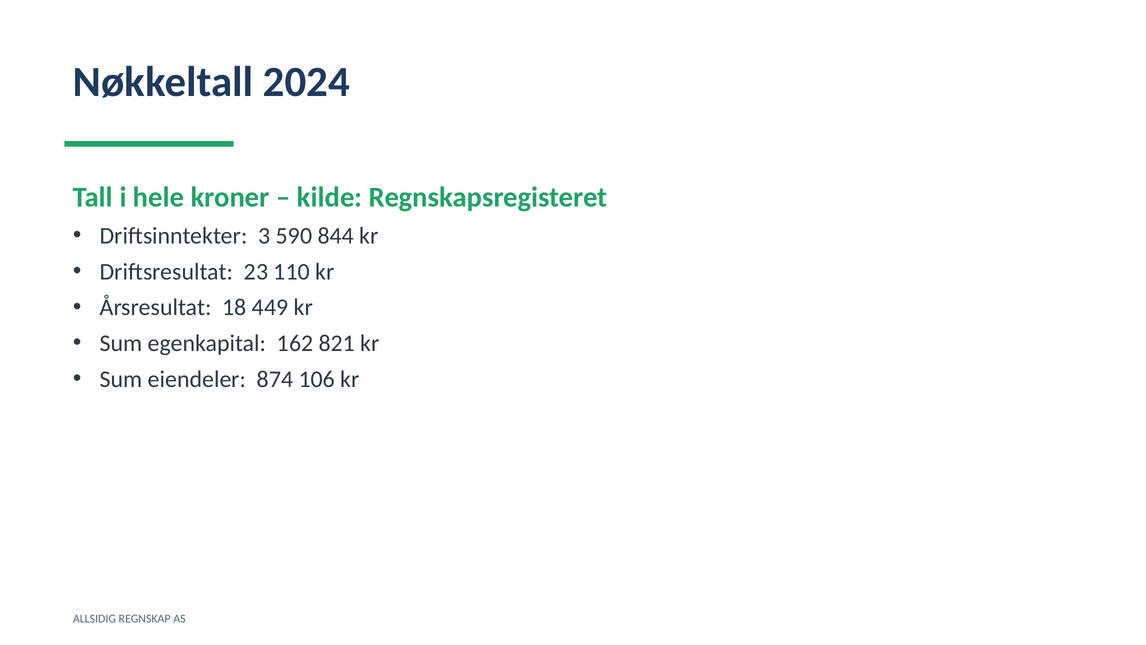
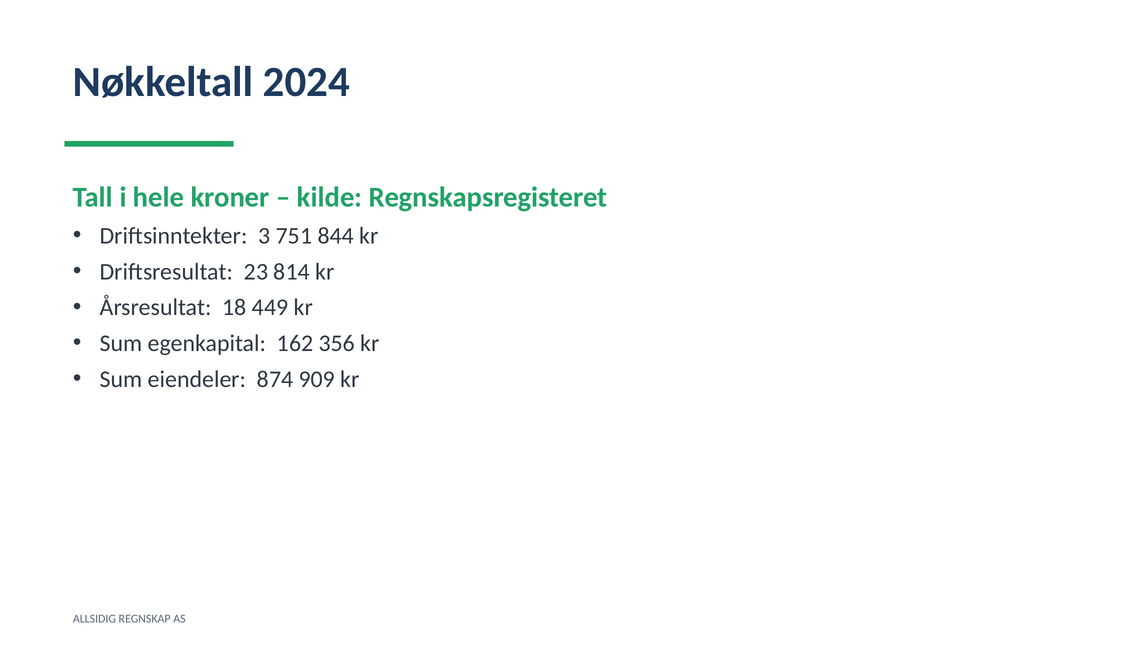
590: 590 -> 751
110: 110 -> 814
821: 821 -> 356
106: 106 -> 909
